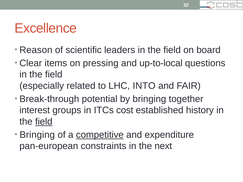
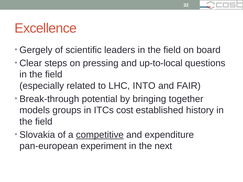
Reason: Reason -> Gergely
items: items -> steps
interest: interest -> models
field at (44, 122) underline: present -> none
Bringing at (37, 135): Bringing -> Slovakia
constraints: constraints -> experiment
